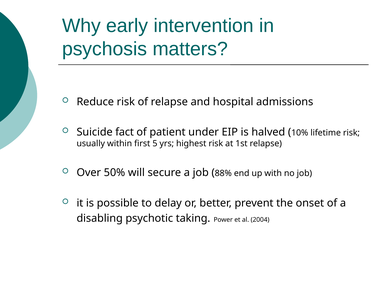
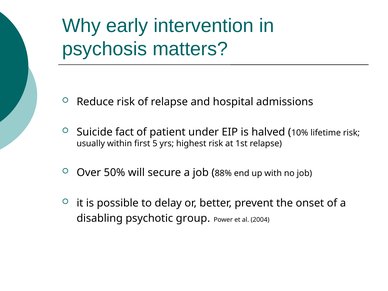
taking: taking -> group
